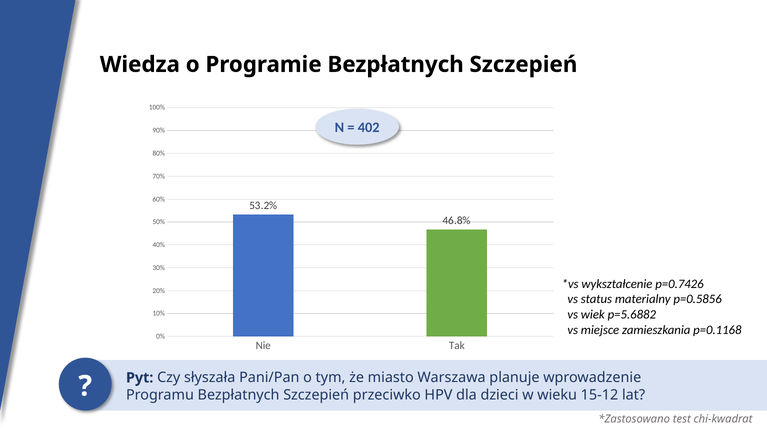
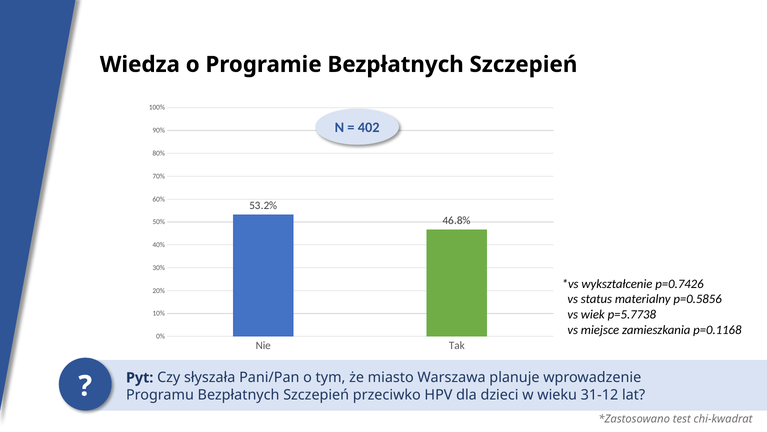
p=5.6882: p=5.6882 -> p=5.7738
15-12: 15-12 -> 31-12
